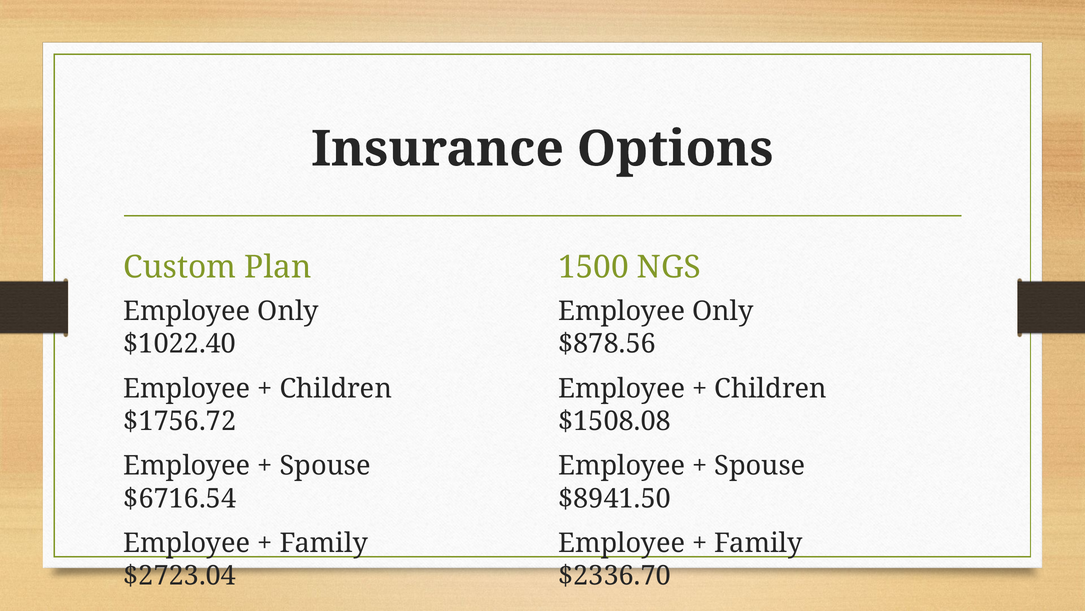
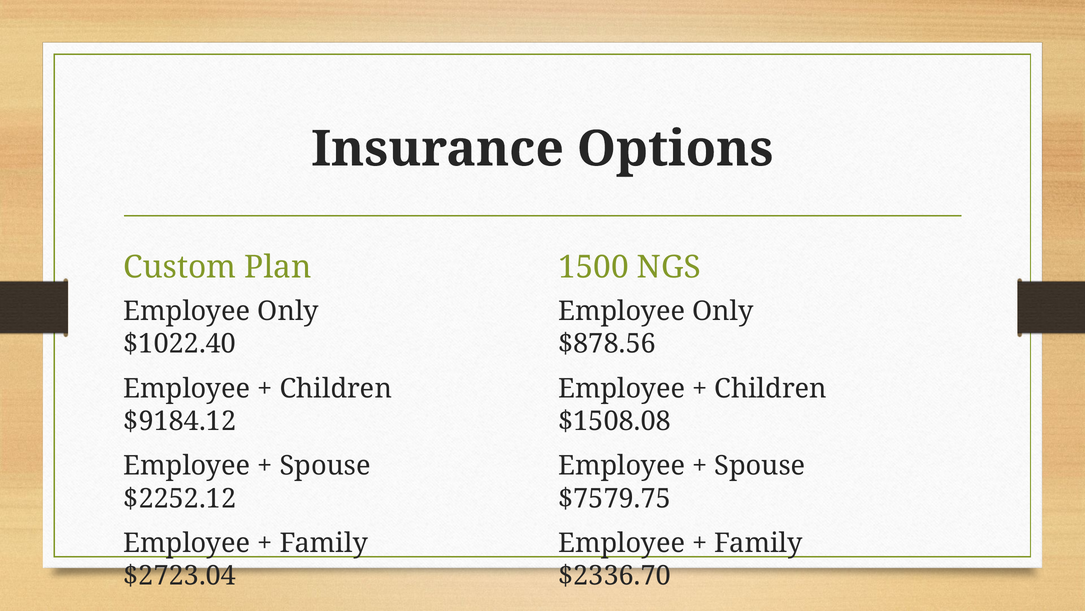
$1756.72: $1756.72 -> $9184.12
$6716.54: $6716.54 -> $2252.12
$8941.50: $8941.50 -> $7579.75
